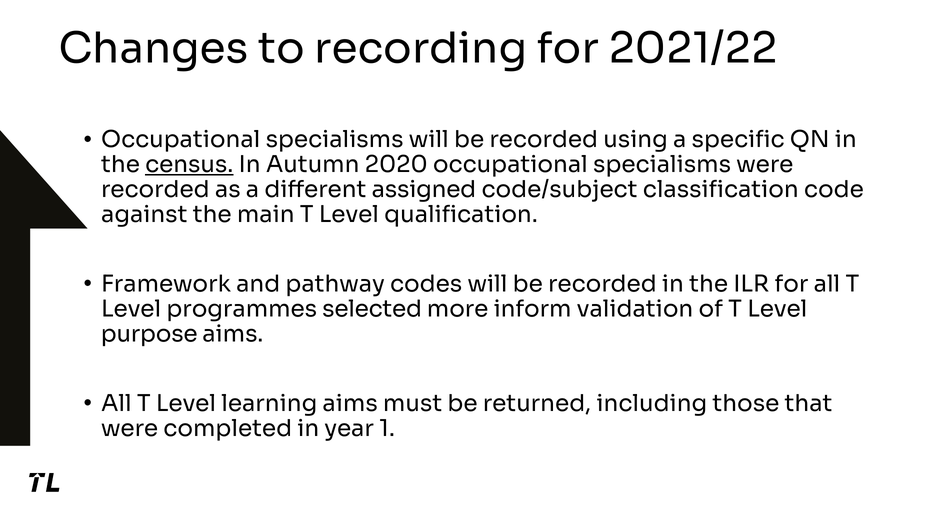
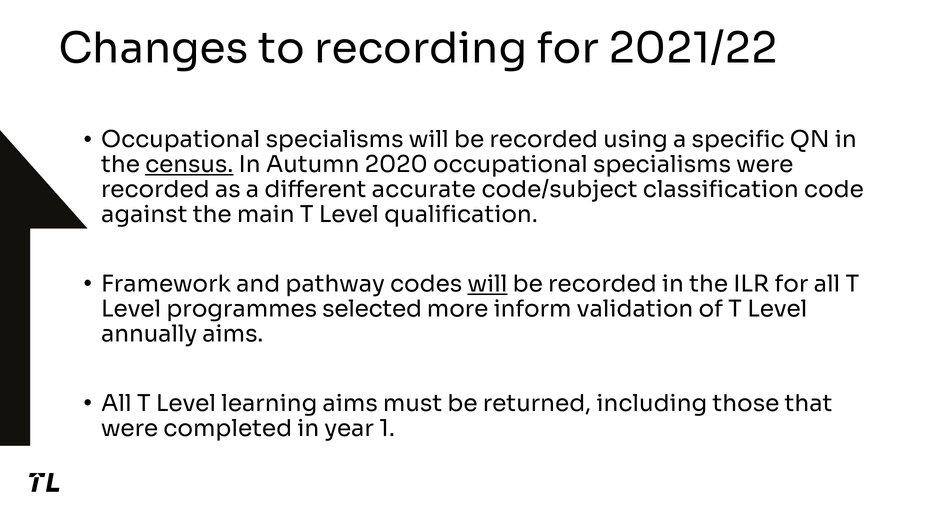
assigned: assigned -> accurate
will at (487, 284) underline: none -> present
purpose: purpose -> annually
